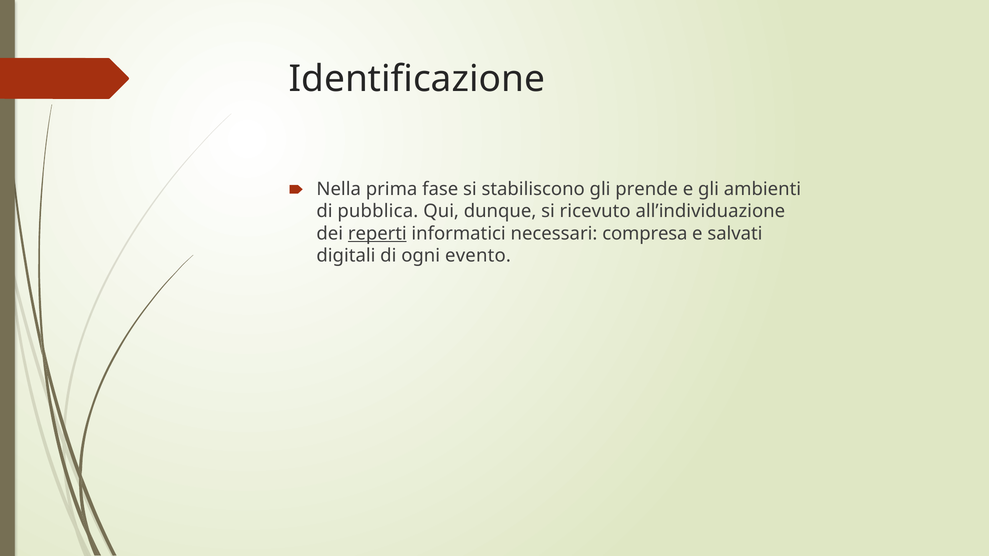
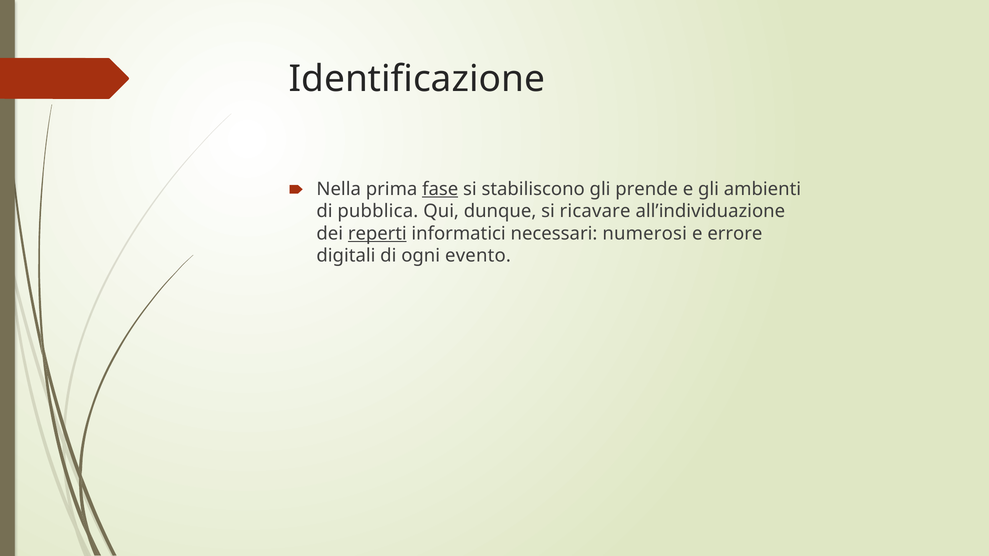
fase underline: none -> present
ricevuto: ricevuto -> ricavare
compresa: compresa -> numerosi
salvati: salvati -> errore
